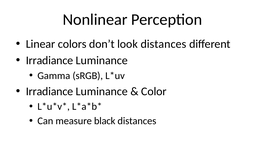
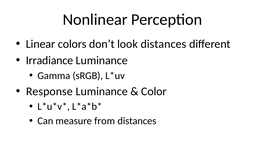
Irradiance at (50, 91): Irradiance -> Response
black: black -> from
